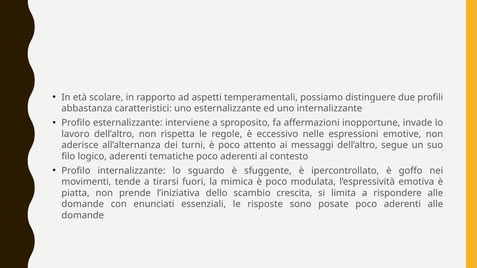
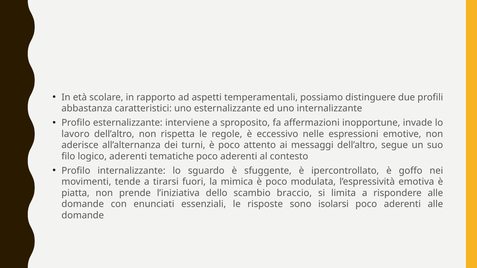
crescita: crescita -> braccio
posate: posate -> isolarsi
